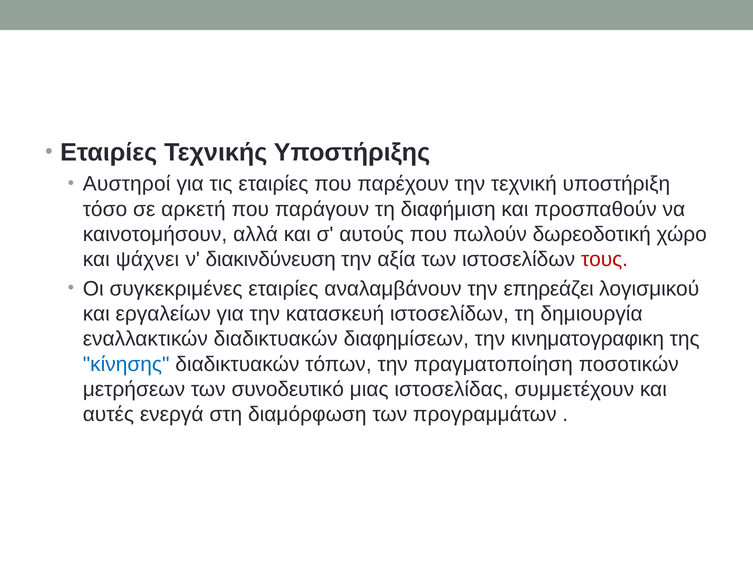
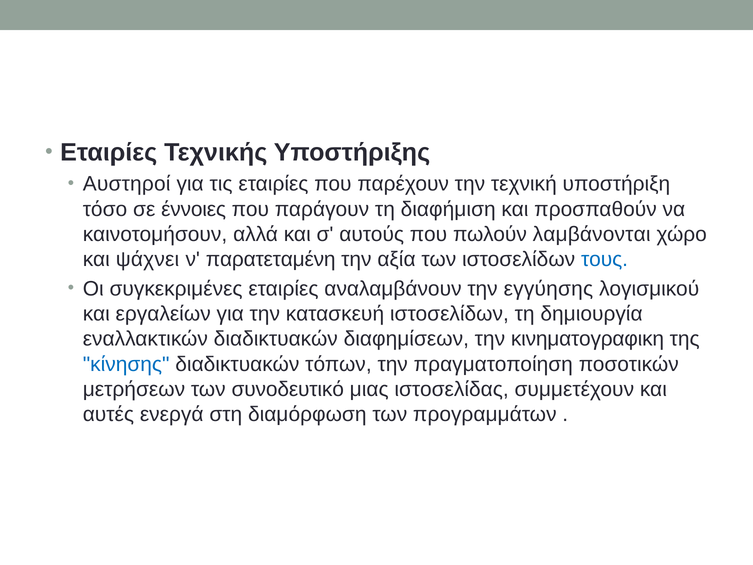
αρκετή: αρκετή -> έννοιες
δωρεοδοτική: δωρεοδοτική -> λαμβάνονται
διακινδύνευση: διακινδύνευση -> παρατεταμένη
τους colour: red -> blue
επηρεάζει: επηρεάζει -> εγγύησης
